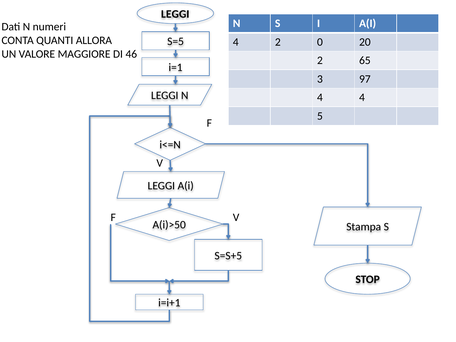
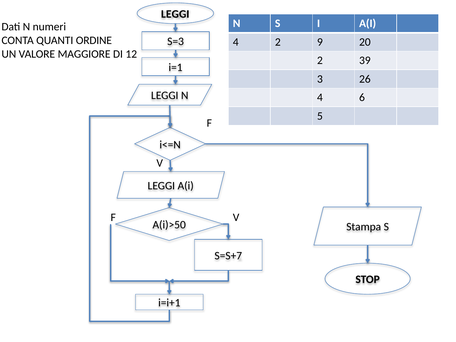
ALLORA: ALLORA -> ORDINE
S=5: S=5 -> S=3
0: 0 -> 9
46: 46 -> 12
65: 65 -> 39
97: 97 -> 26
4 4: 4 -> 6
S=S+5: S=S+5 -> S=S+7
